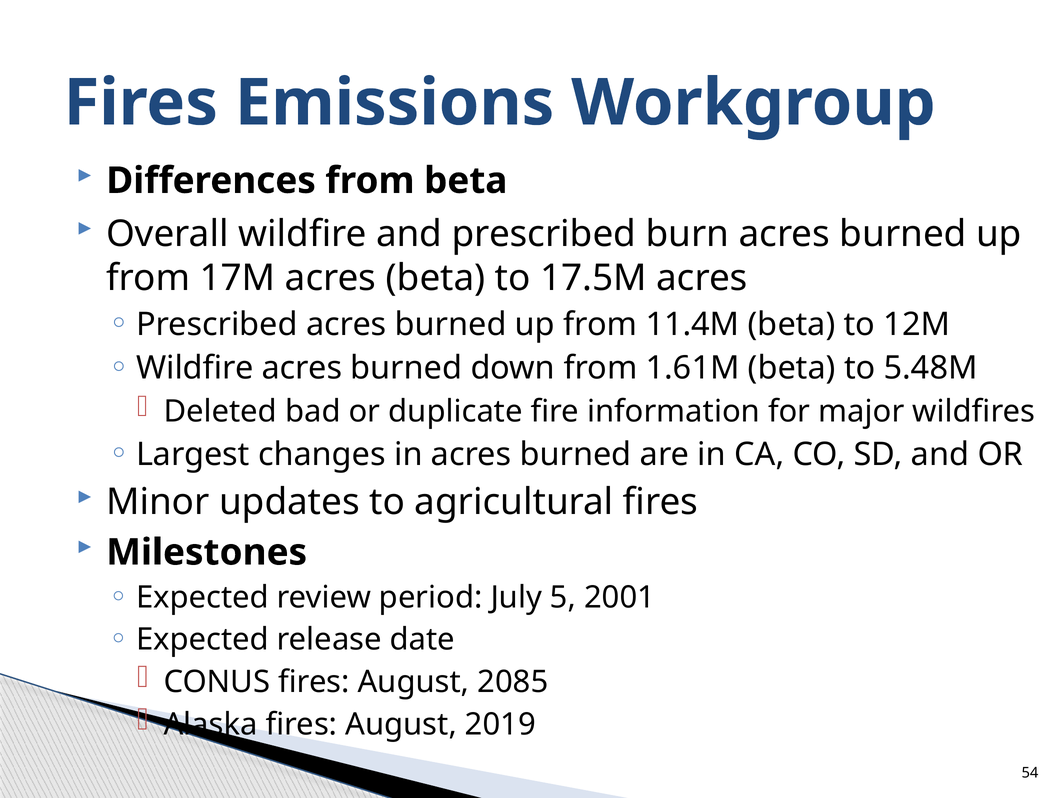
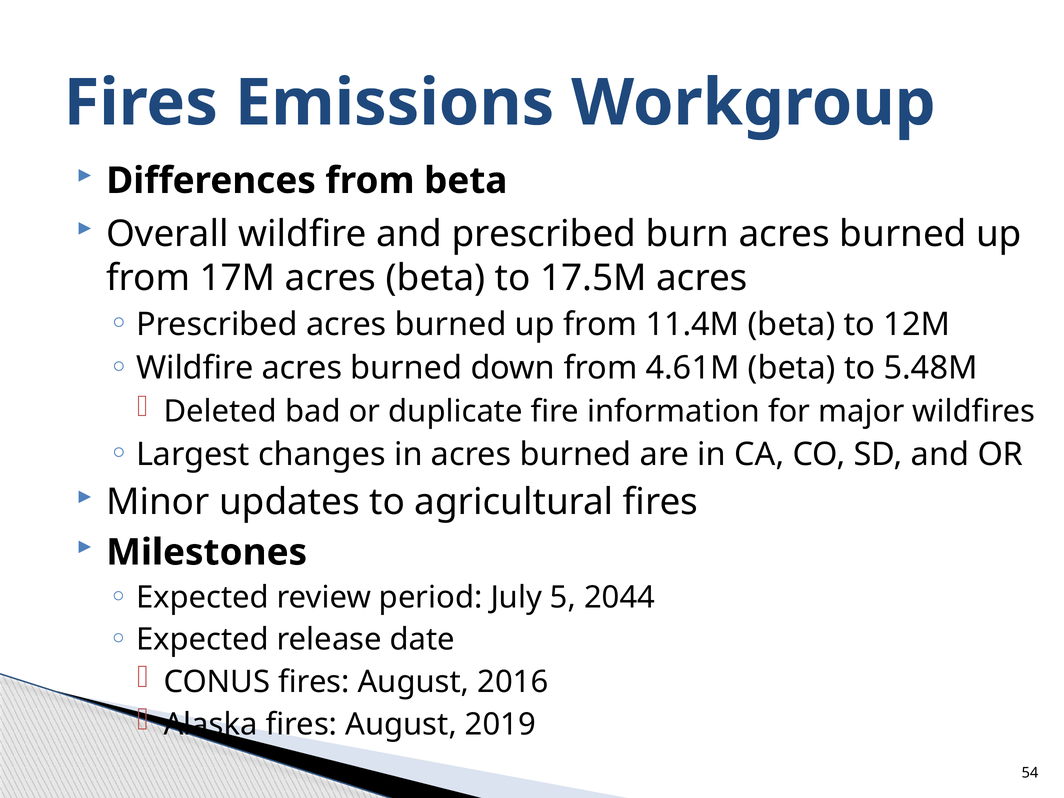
1.61M: 1.61M -> 4.61M
2001: 2001 -> 2044
2085: 2085 -> 2016
